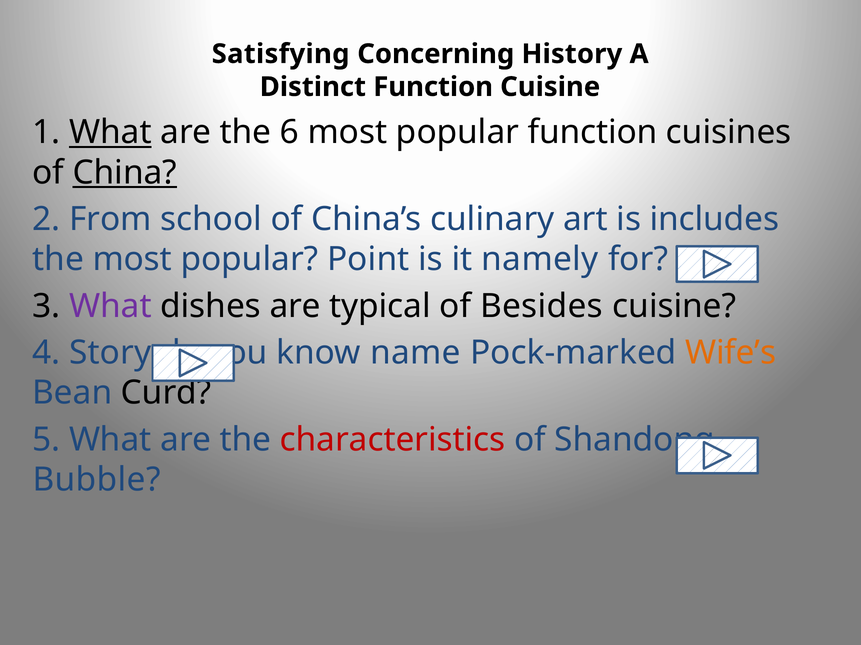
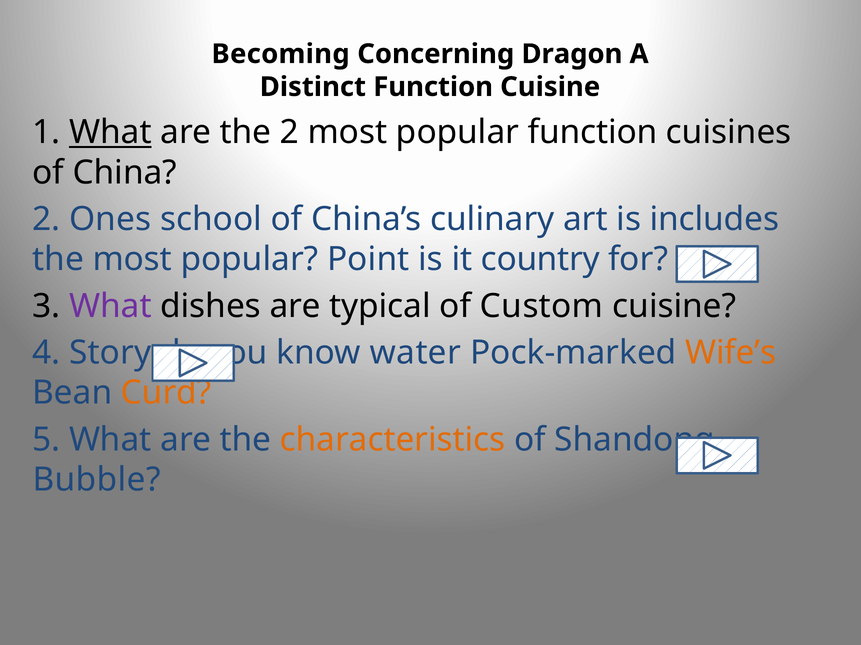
Satisfying: Satisfying -> Becoming
History: History -> Dragon
the 6: 6 -> 2
China underline: present -> none
From: From -> Ones
namely: namely -> country
Besides: Besides -> Custom
name: name -> water
Curd colour: black -> orange
characteristics colour: red -> orange
